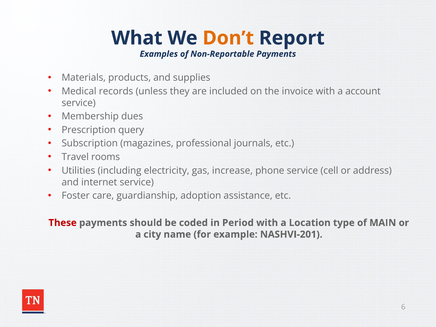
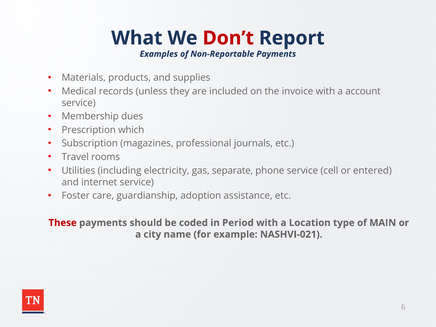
Don’t colour: orange -> red
query: query -> which
increase: increase -> separate
address: address -> entered
NASHVI-201: NASHVI-201 -> NASHVI-021
